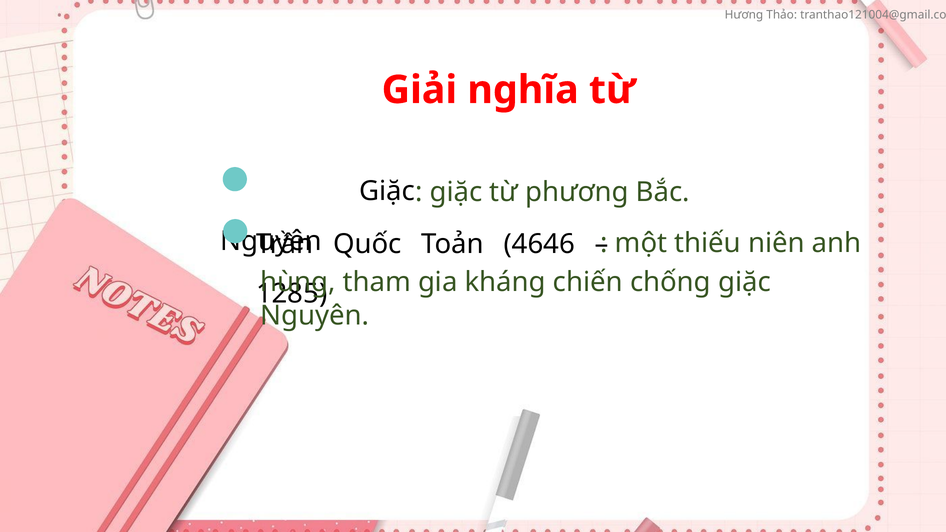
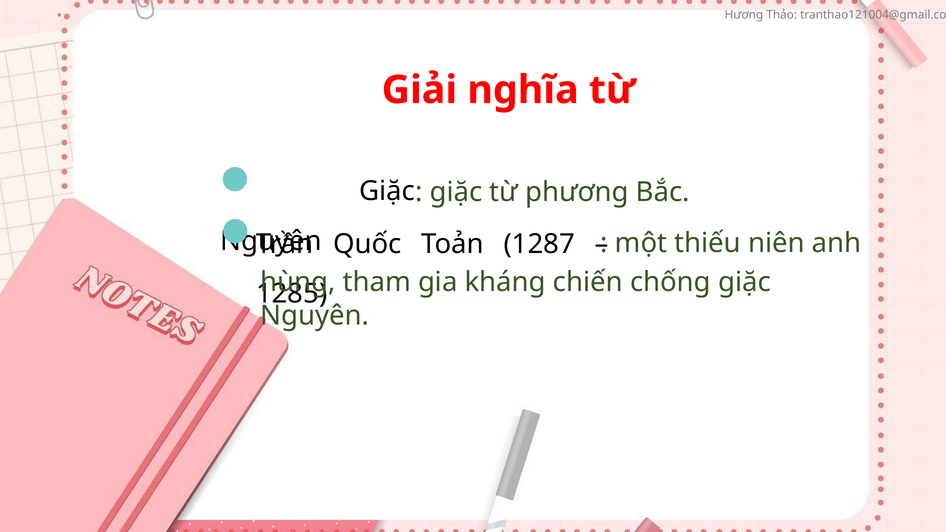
4646: 4646 -> 1287
